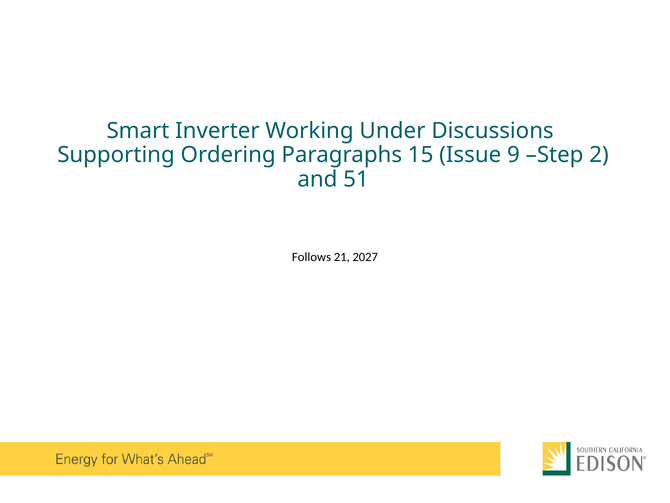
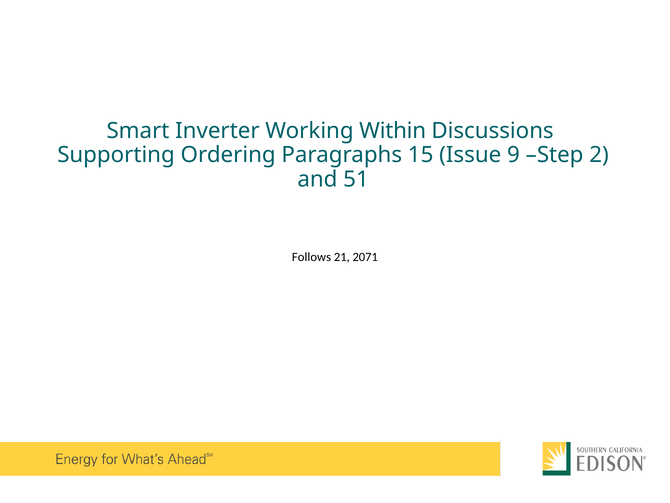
Under: Under -> Within
2027: 2027 -> 2071
